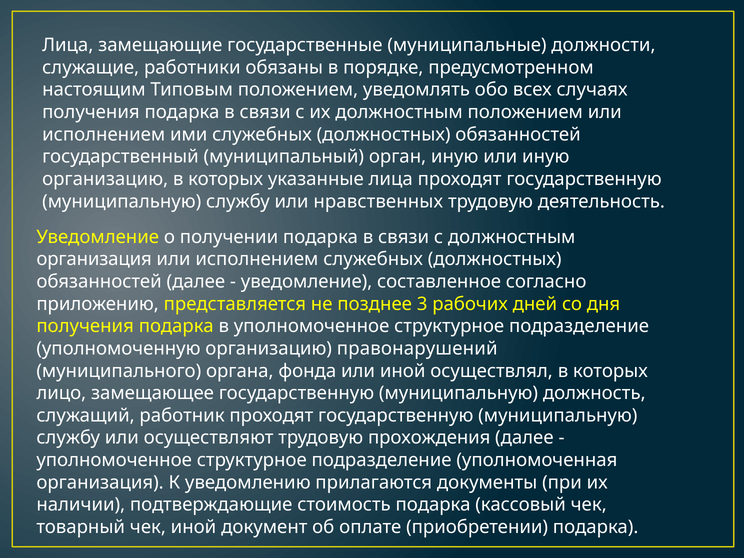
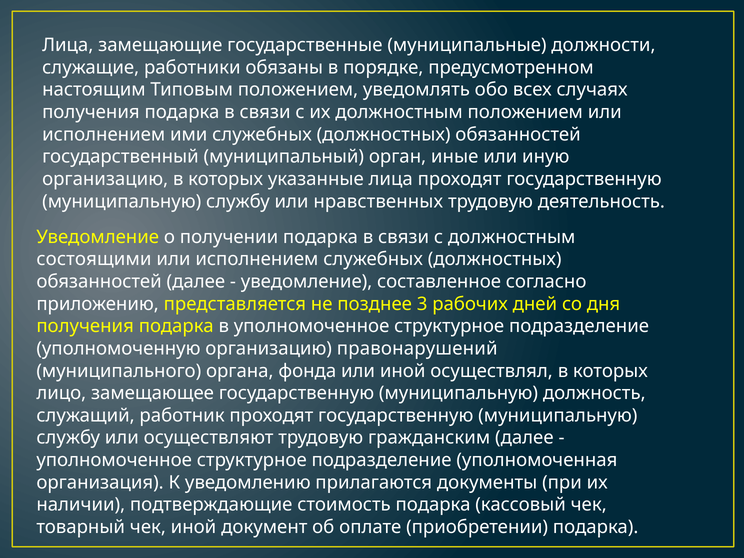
орган иную: иную -> иные
организация at (94, 259): организация -> состоящими
прохождения: прохождения -> гражданским
